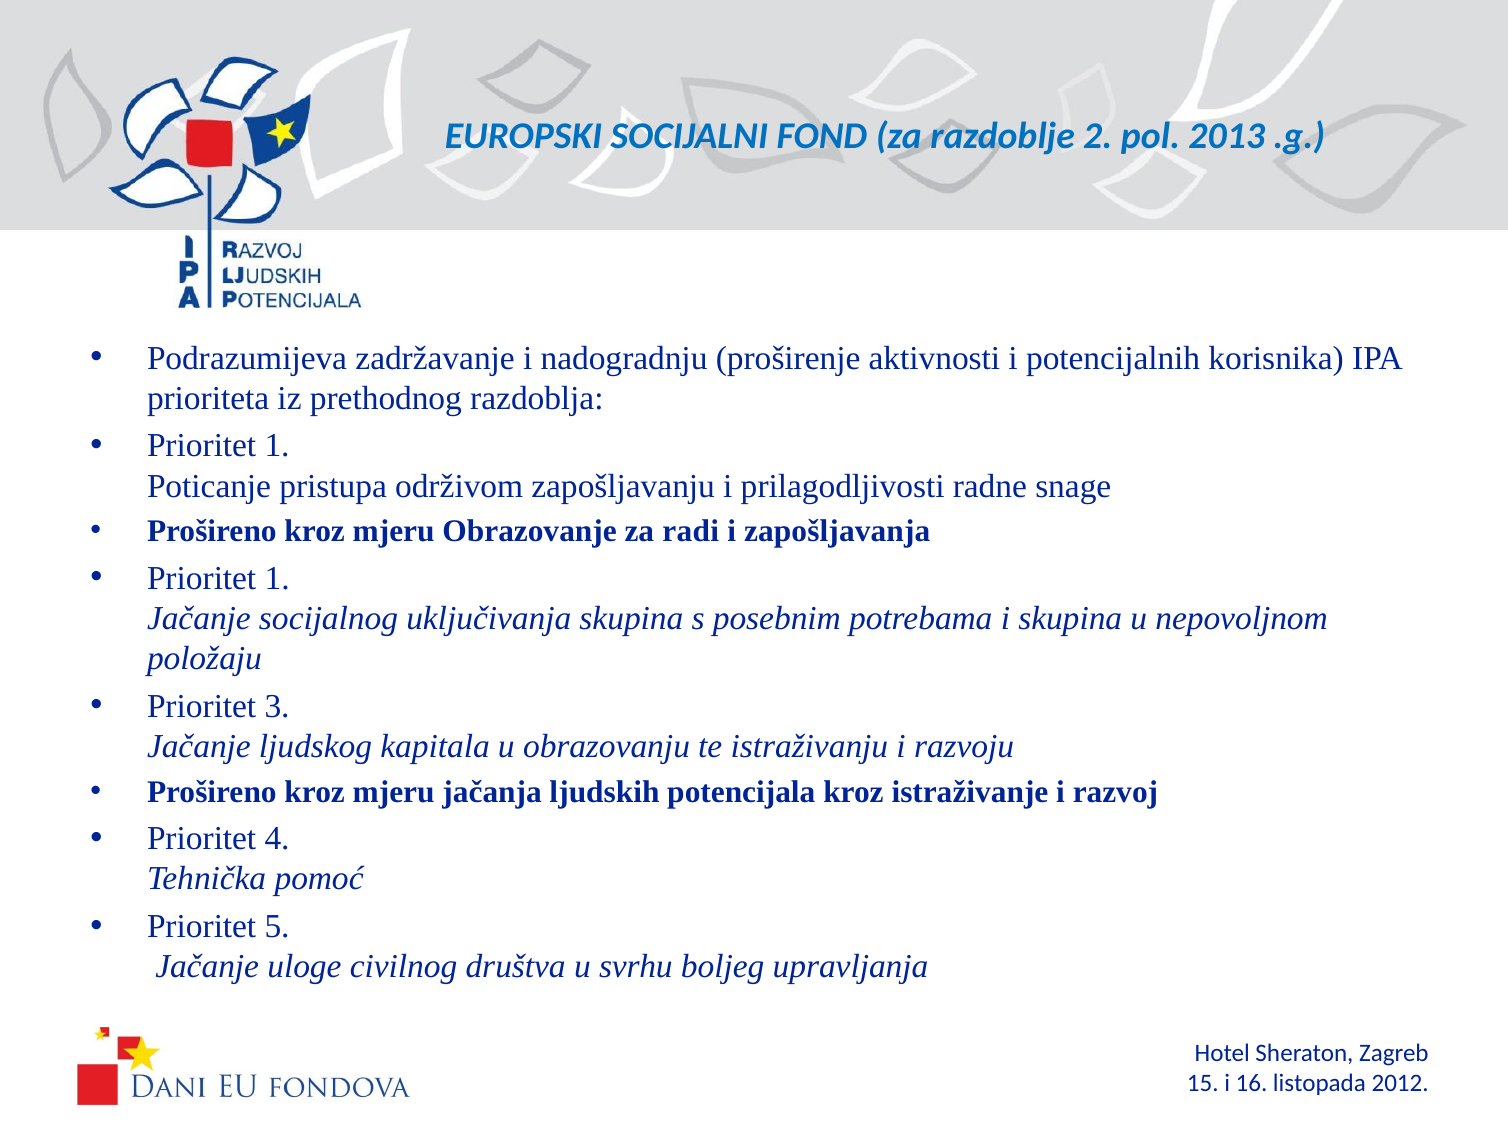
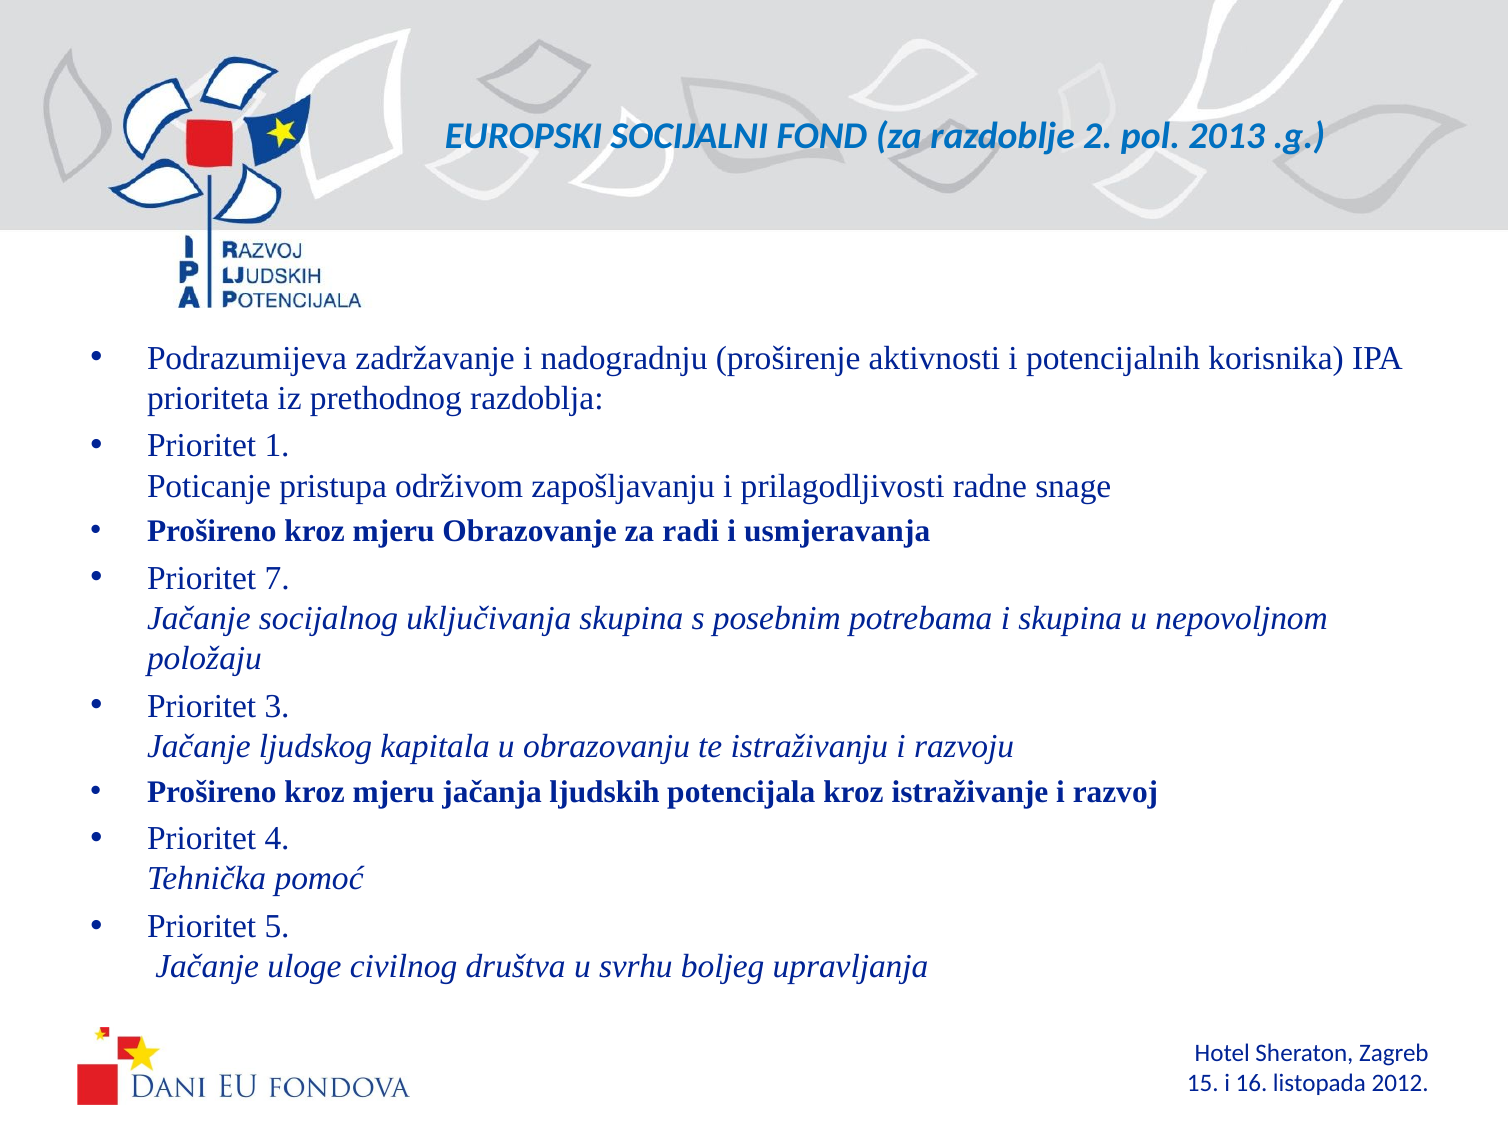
zapošljavanja: zapošljavanja -> usmjeravanja
1 at (277, 578): 1 -> 7
